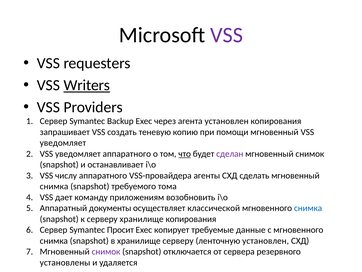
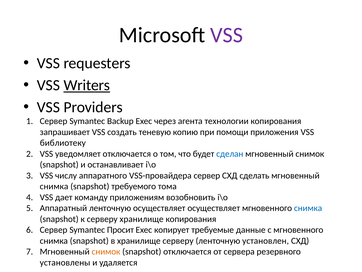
агента установлен: установлен -> технологии
помощи мгновенный: мгновенный -> приложения
уведомляет at (63, 143): уведомляет -> библиотеку
уведомляет аппаратного: аппаратного -> отключается
что underline: present -> none
сделан colour: purple -> blue
VSS-провайдера агенты: агенты -> сервер
Аппаратный документы: документы -> ленточную
осуществляет классической: классической -> осуществляет
снимок at (106, 251) colour: purple -> orange
